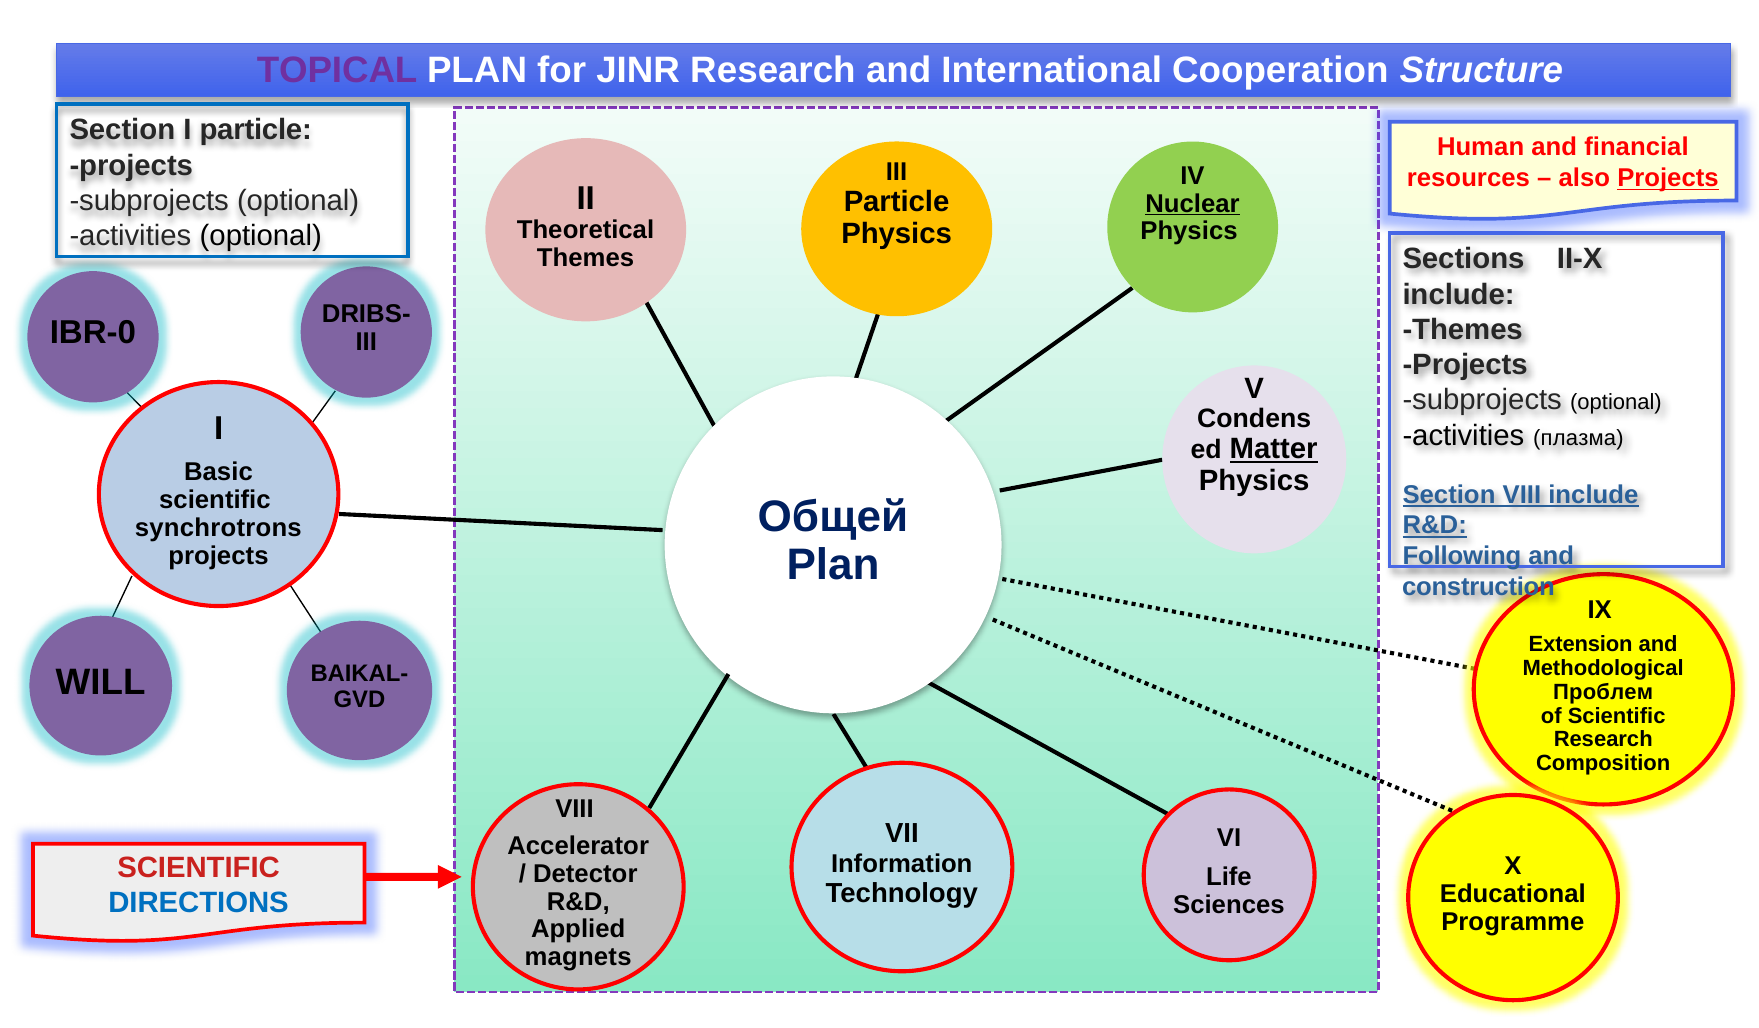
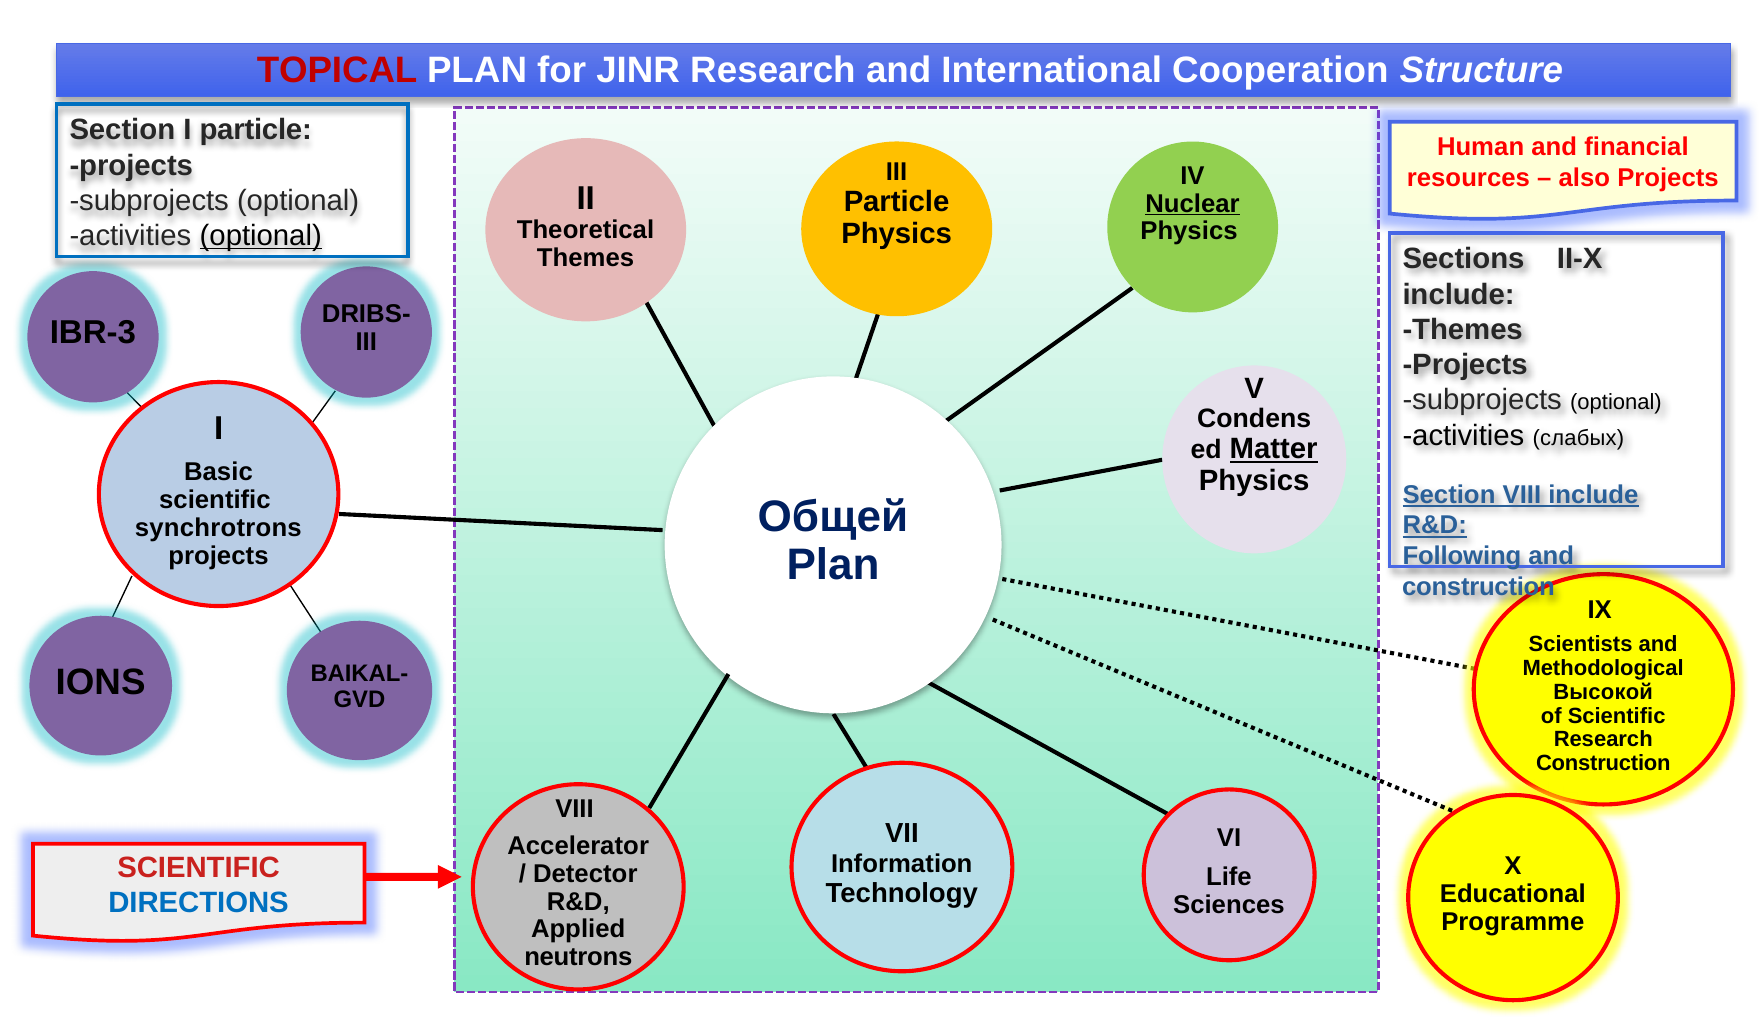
TOPICAL colour: purple -> red
Projects at (1668, 178) underline: present -> none
optional at (261, 236) underline: none -> present
IBR-0: IBR-0 -> IBR-3
плазма: плазма -> слабых
Extension: Extension -> Scientists
WILL: WILL -> IONS
Проблем: Проблем -> Высокой
Composition at (1603, 763): Composition -> Construction
magnets: magnets -> neutrons
